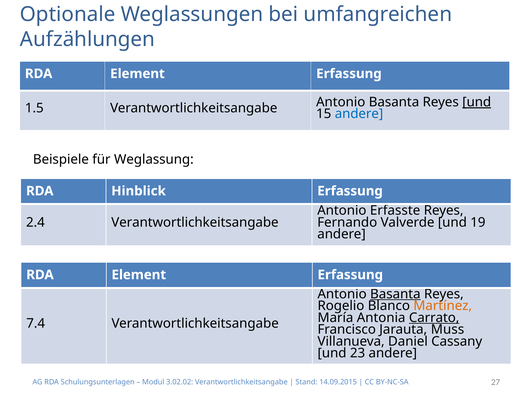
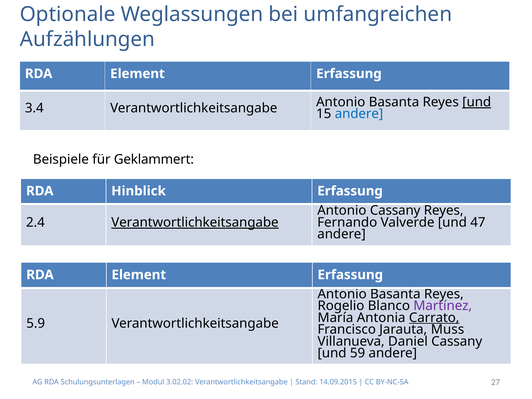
1.5: 1.5 -> 3.4
Weglassung: Weglassung -> Geklammert
Antonio Erfasste: Erfasste -> Cassany
Verantwortlichkeitsangabe at (195, 222) underline: none -> present
19: 19 -> 47
Basanta at (395, 294) underline: present -> none
Martínez colour: orange -> purple
7.4: 7.4 -> 5.9
23: 23 -> 59
